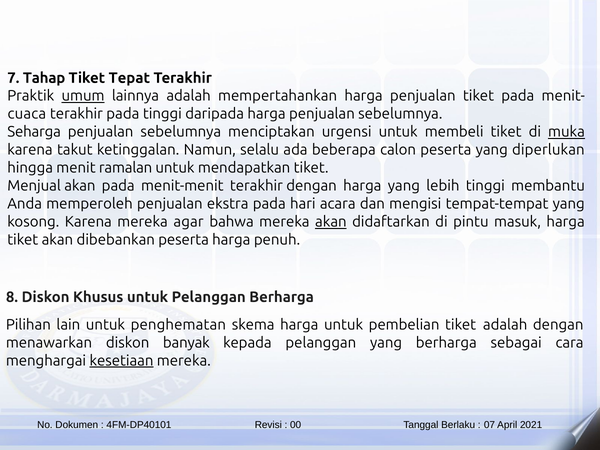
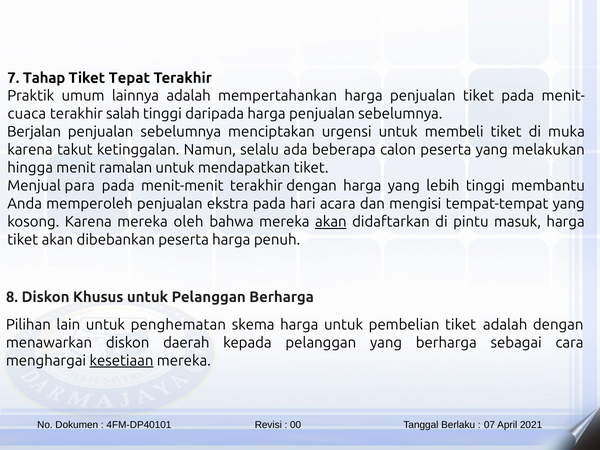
umum underline: present -> none
terakhir pada: pada -> salah
Seharga: Seharga -> Berjalan
muka underline: present -> none
diperlukan: diperlukan -> melakukan
Menjual akan: akan -> para
agar: agar -> oleh
banyak: banyak -> daerah
